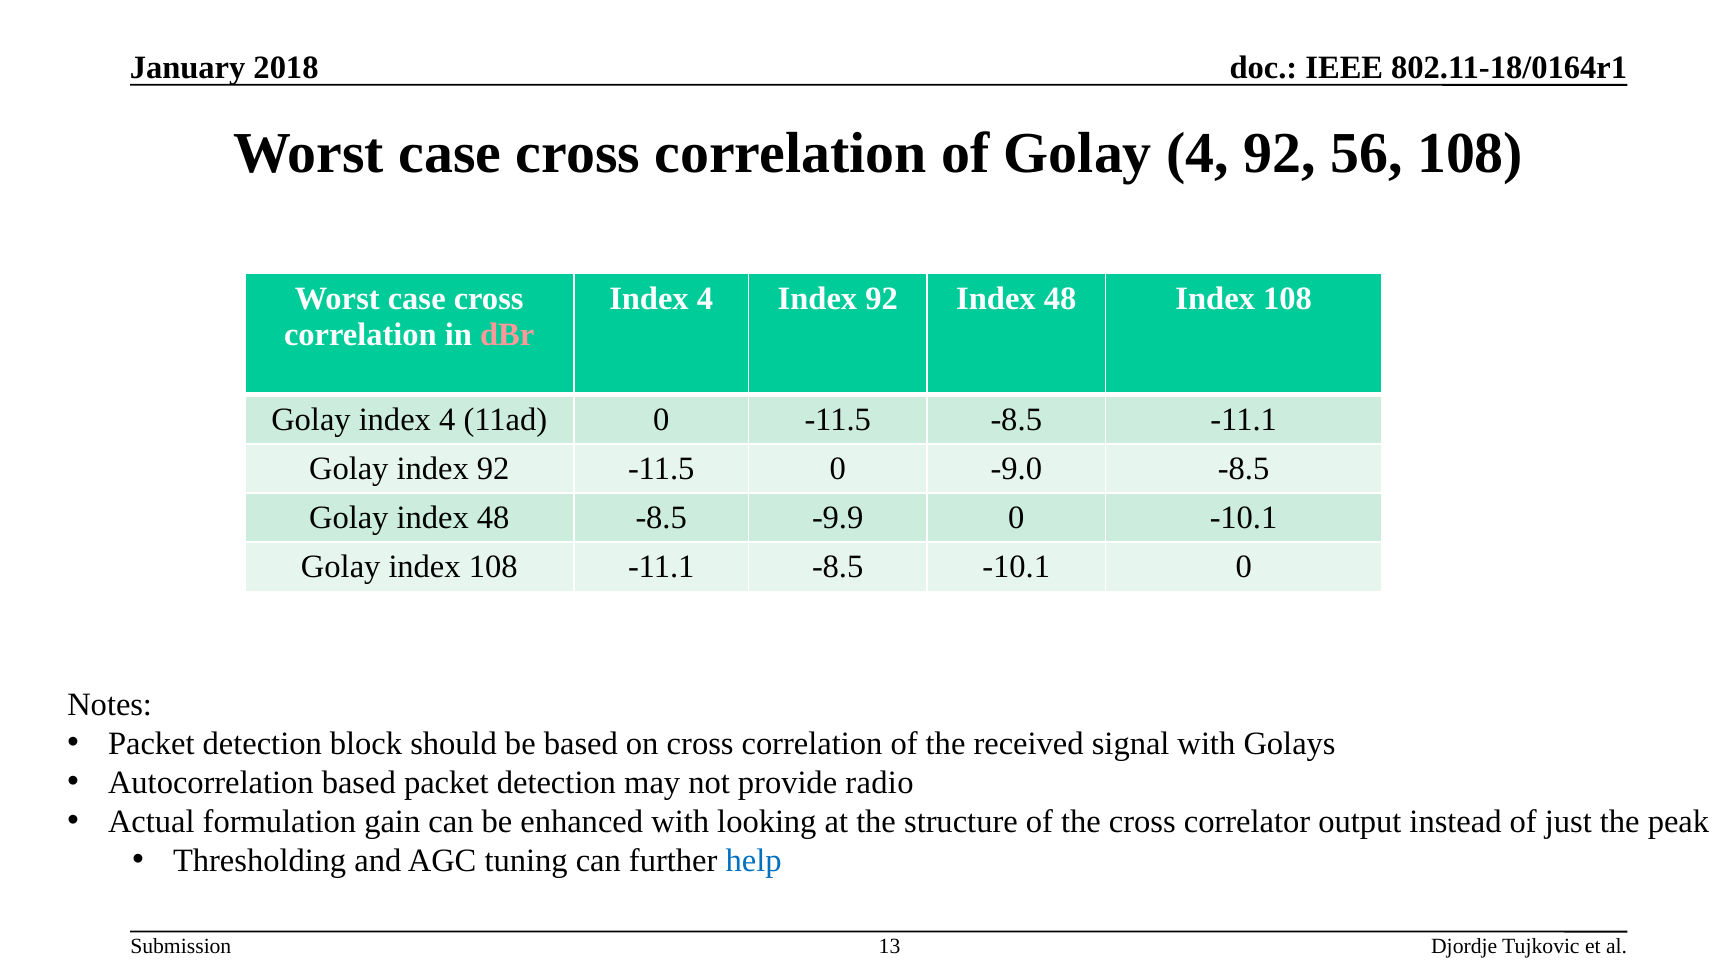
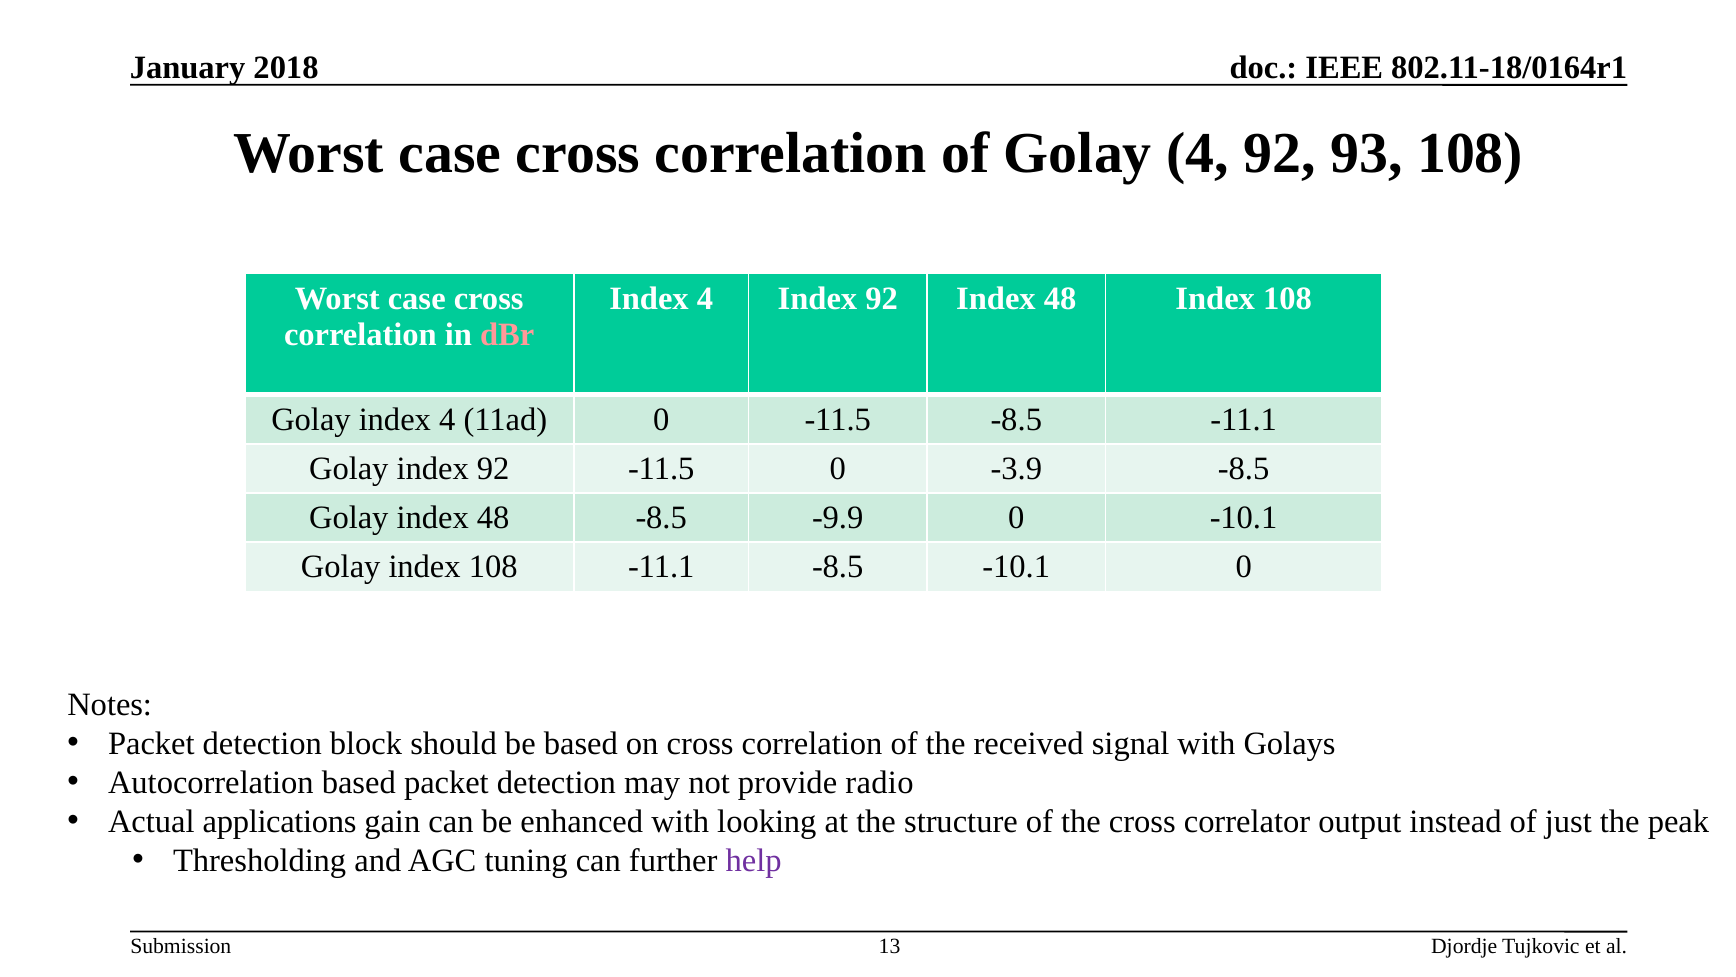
56: 56 -> 93
-9.0: -9.0 -> -3.9
formulation: formulation -> applications
help colour: blue -> purple
